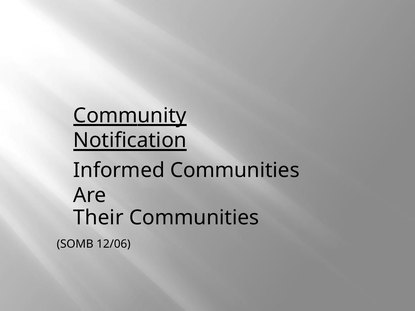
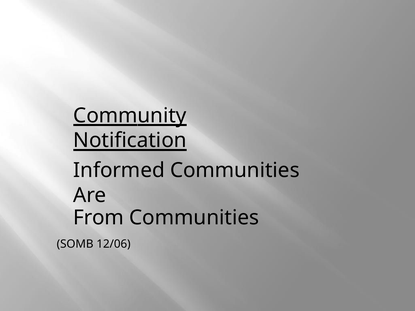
Their: Their -> From
